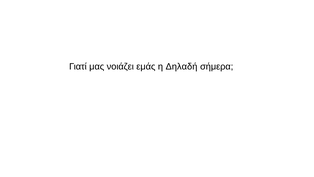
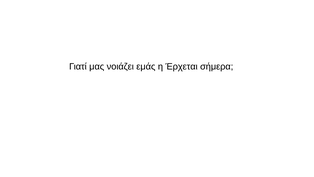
Δηλαδή: Δηλαδή -> Έρχεται
